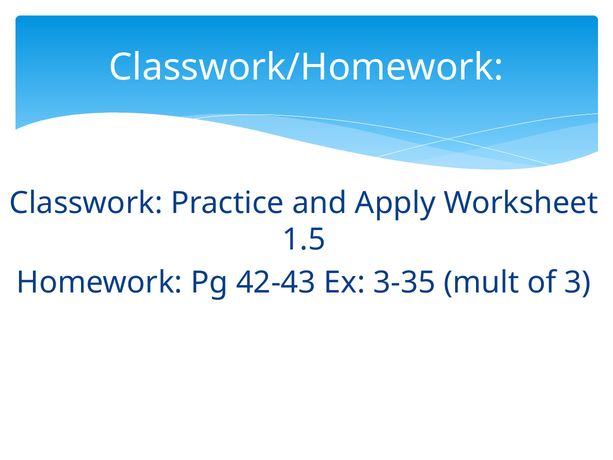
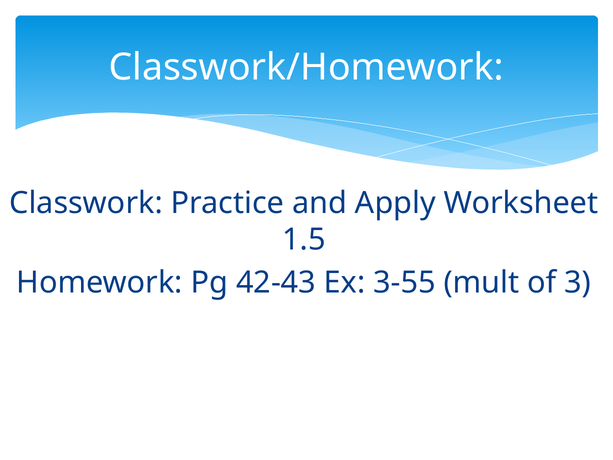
3-35: 3-35 -> 3-55
